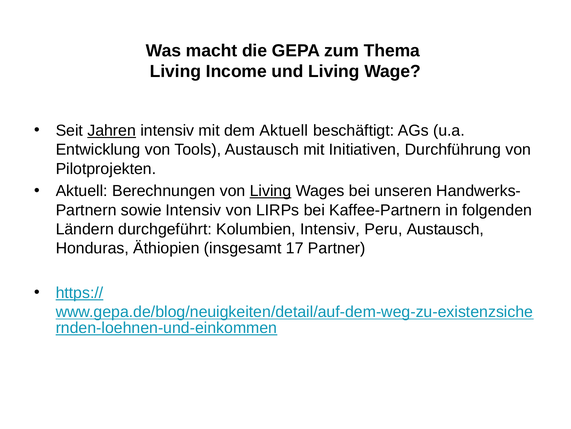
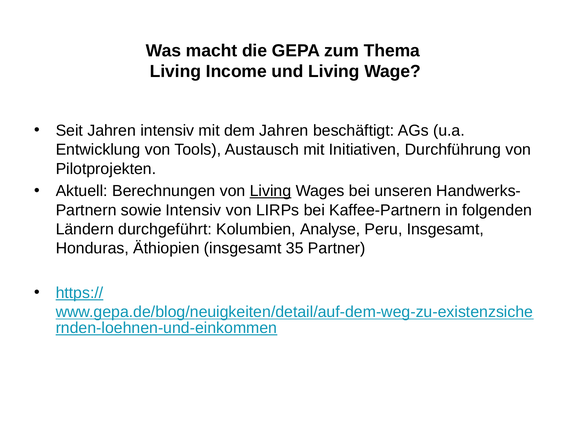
Jahren at (112, 130) underline: present -> none
dem Aktuell: Aktuell -> Jahren
Kolumbien Intensiv: Intensiv -> Analyse
Peru Austausch: Austausch -> Insgesamt
17: 17 -> 35
